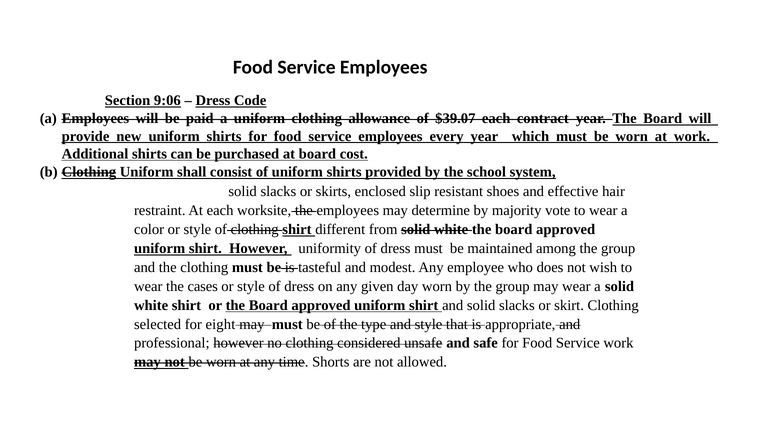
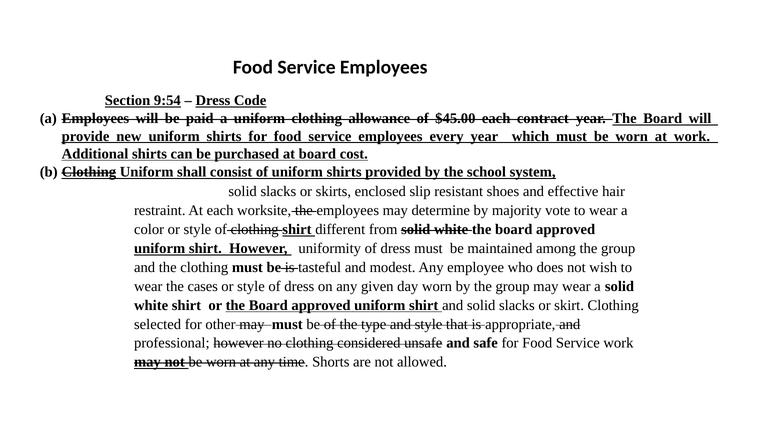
9:06: 9:06 -> 9:54
$39.07: $39.07 -> $45.00
eight: eight -> other
